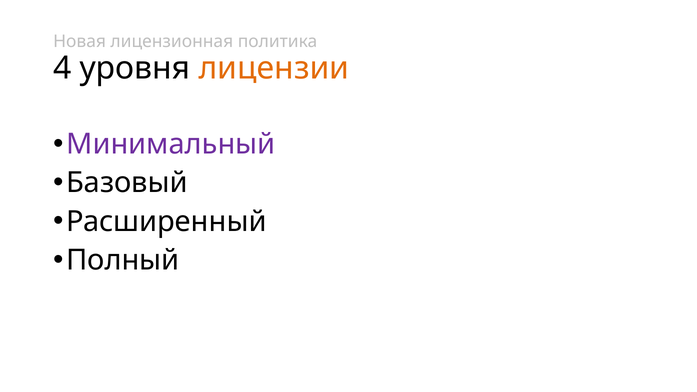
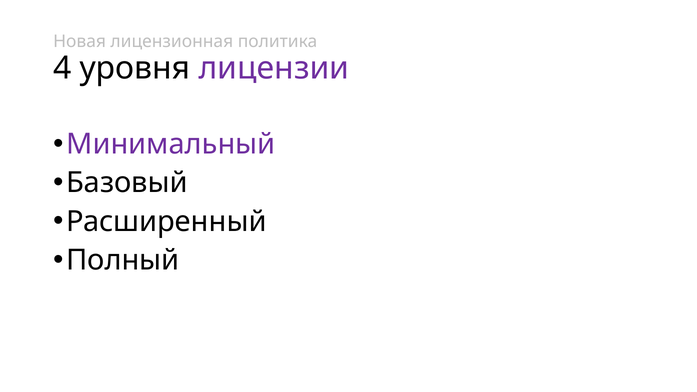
лицензии colour: orange -> purple
